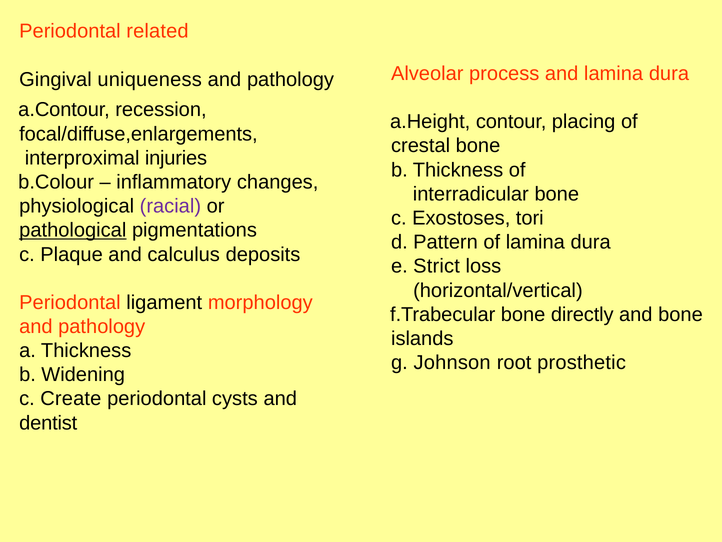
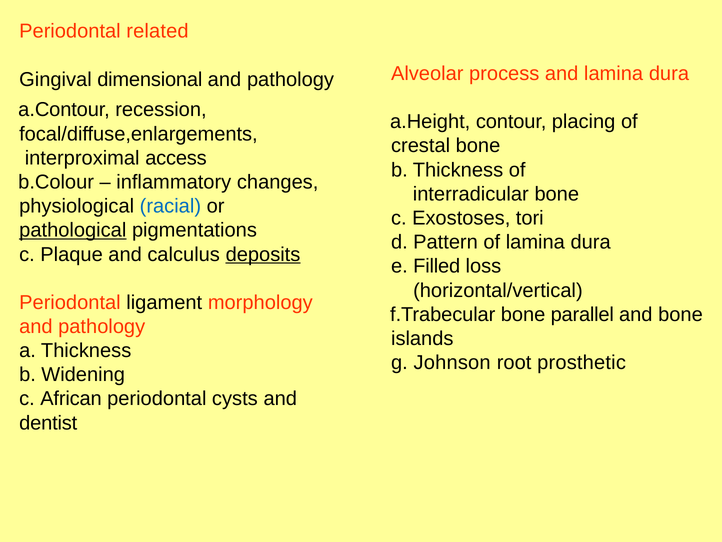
uniqueness: uniqueness -> dimensional
injuries: injuries -> access
racial colour: purple -> blue
deposits underline: none -> present
Strict: Strict -> Filled
directly: directly -> parallel
Create: Create -> African
